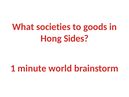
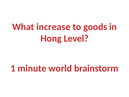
societies: societies -> increase
Sides: Sides -> Level
